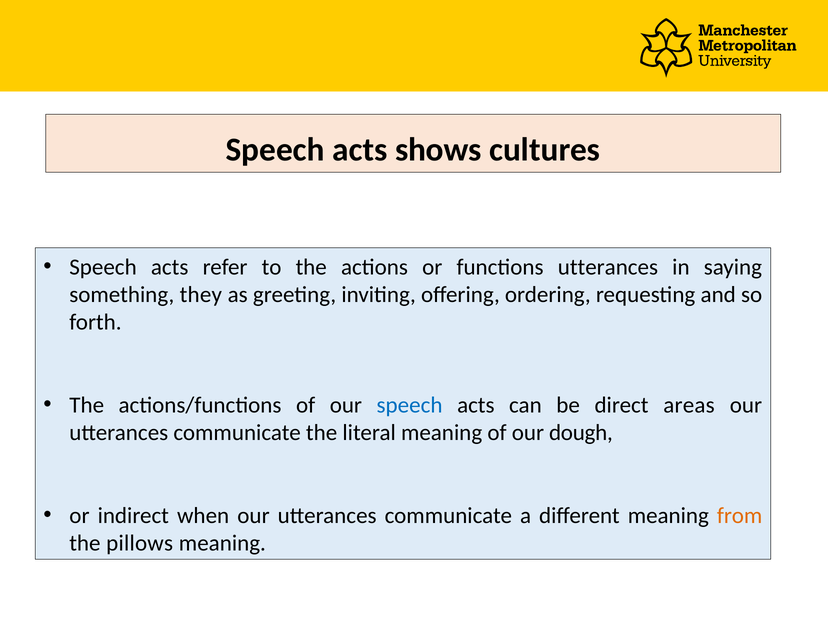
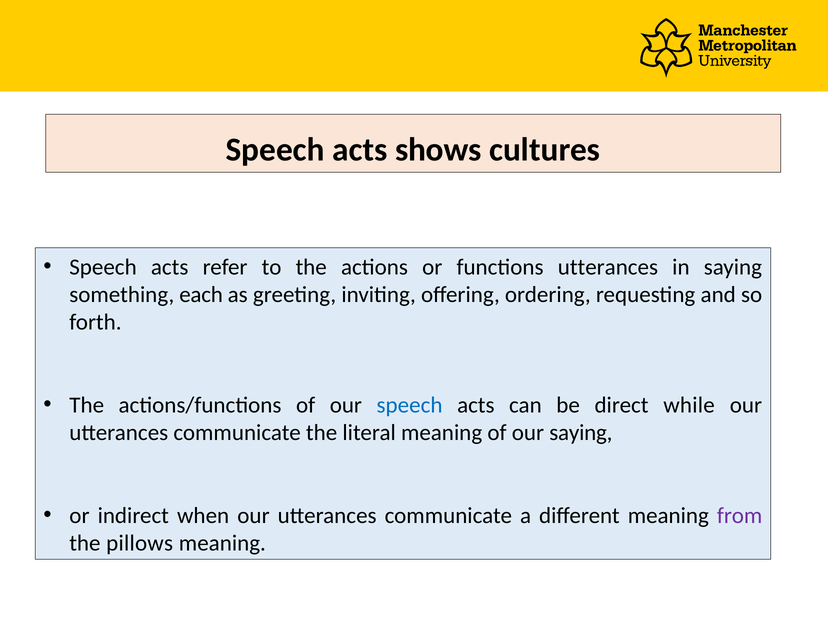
they: they -> each
areas: areas -> while
our dough: dough -> saying
from colour: orange -> purple
